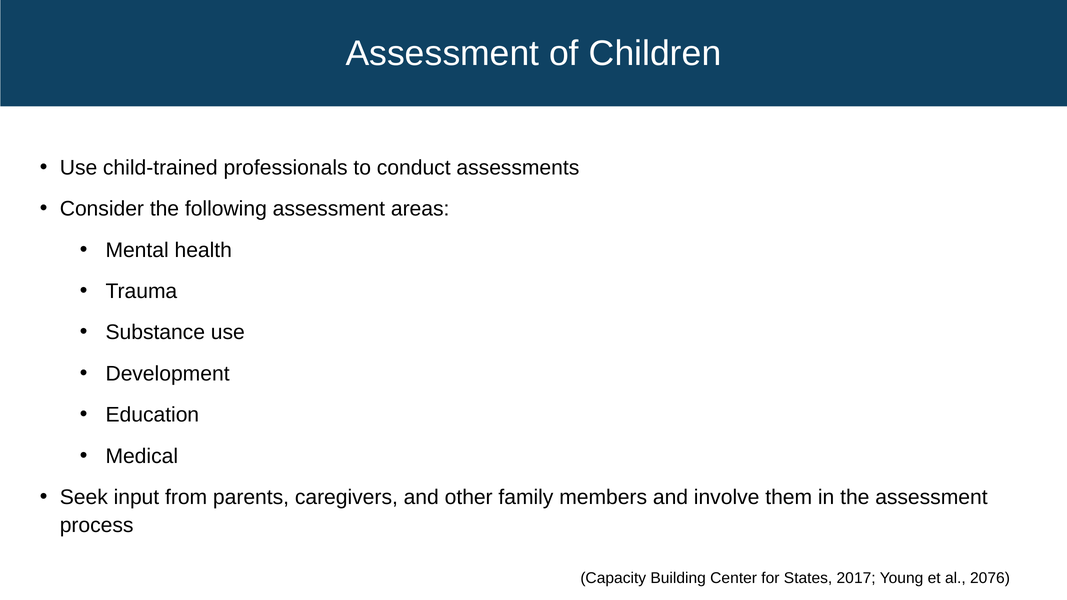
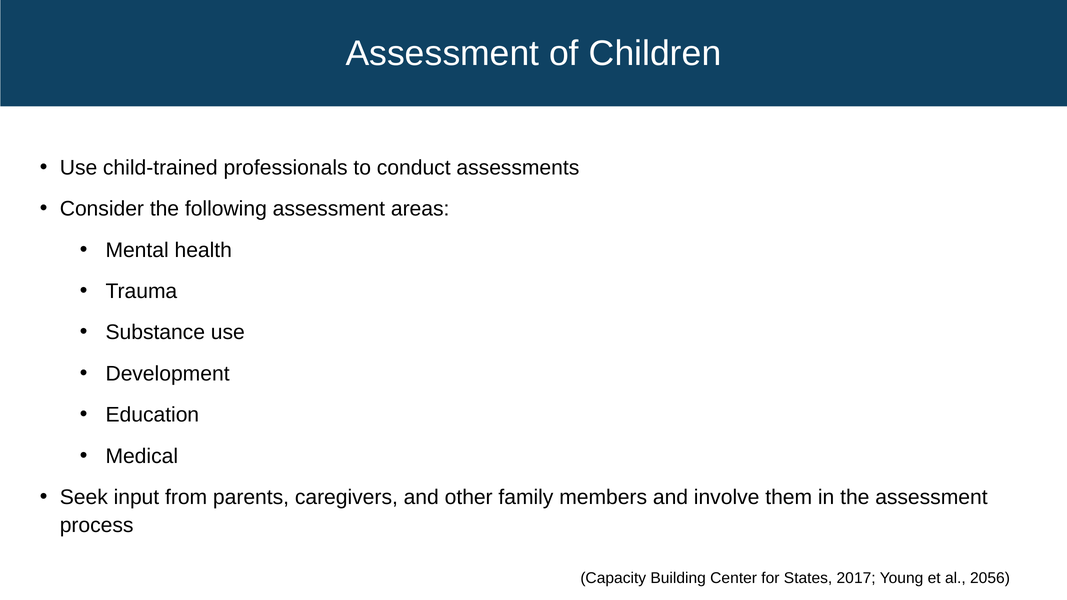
2076: 2076 -> 2056
